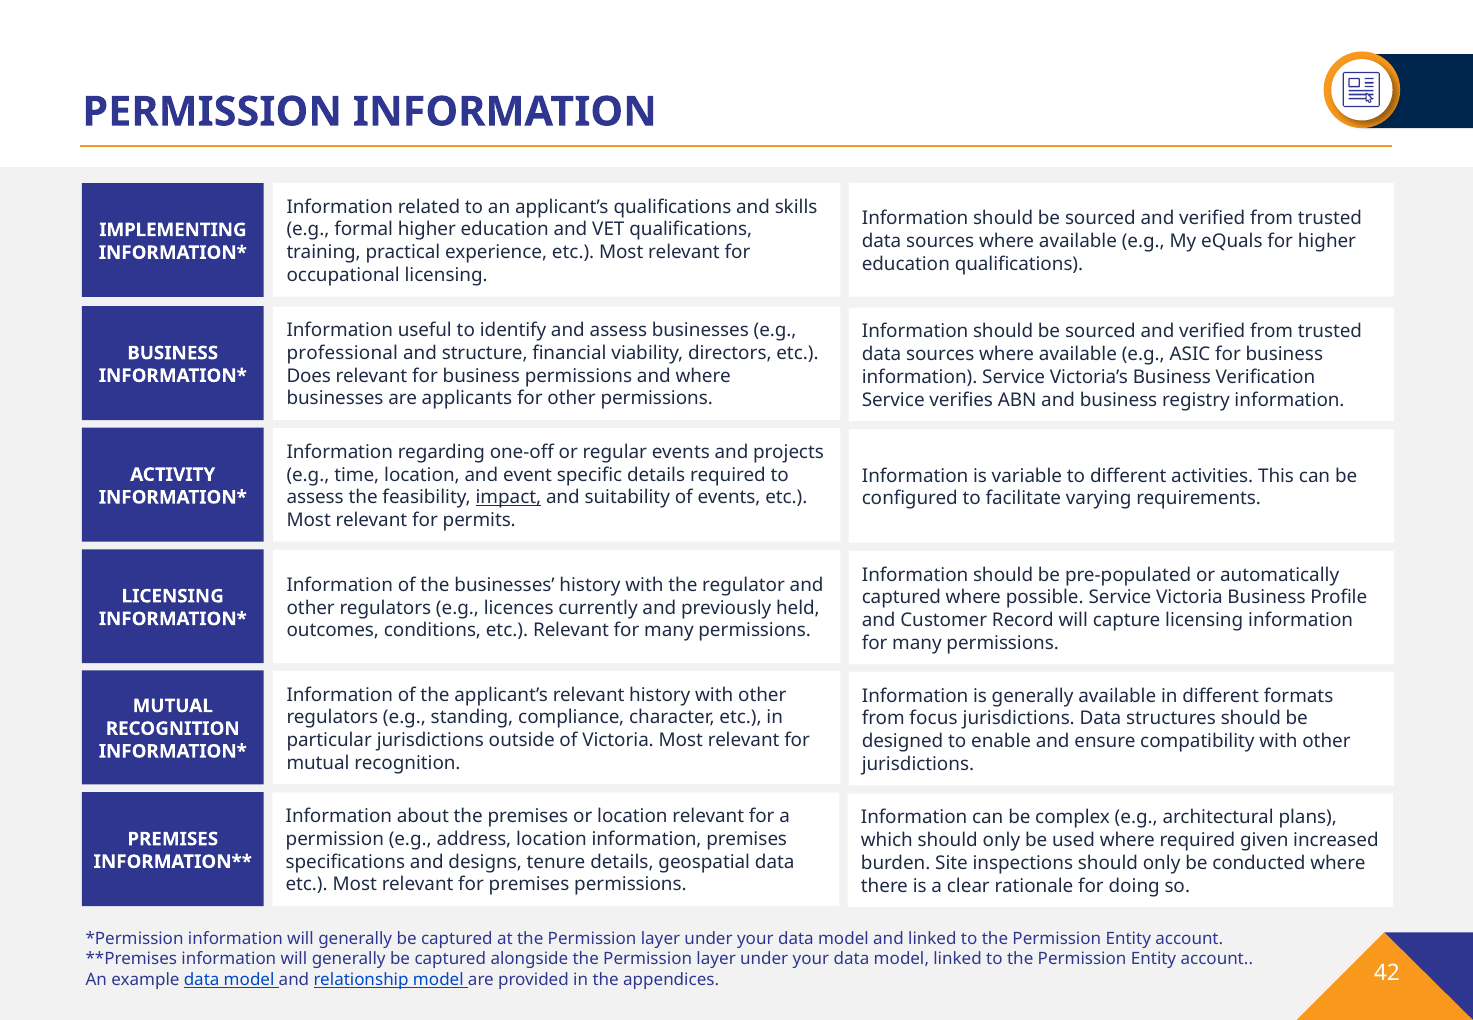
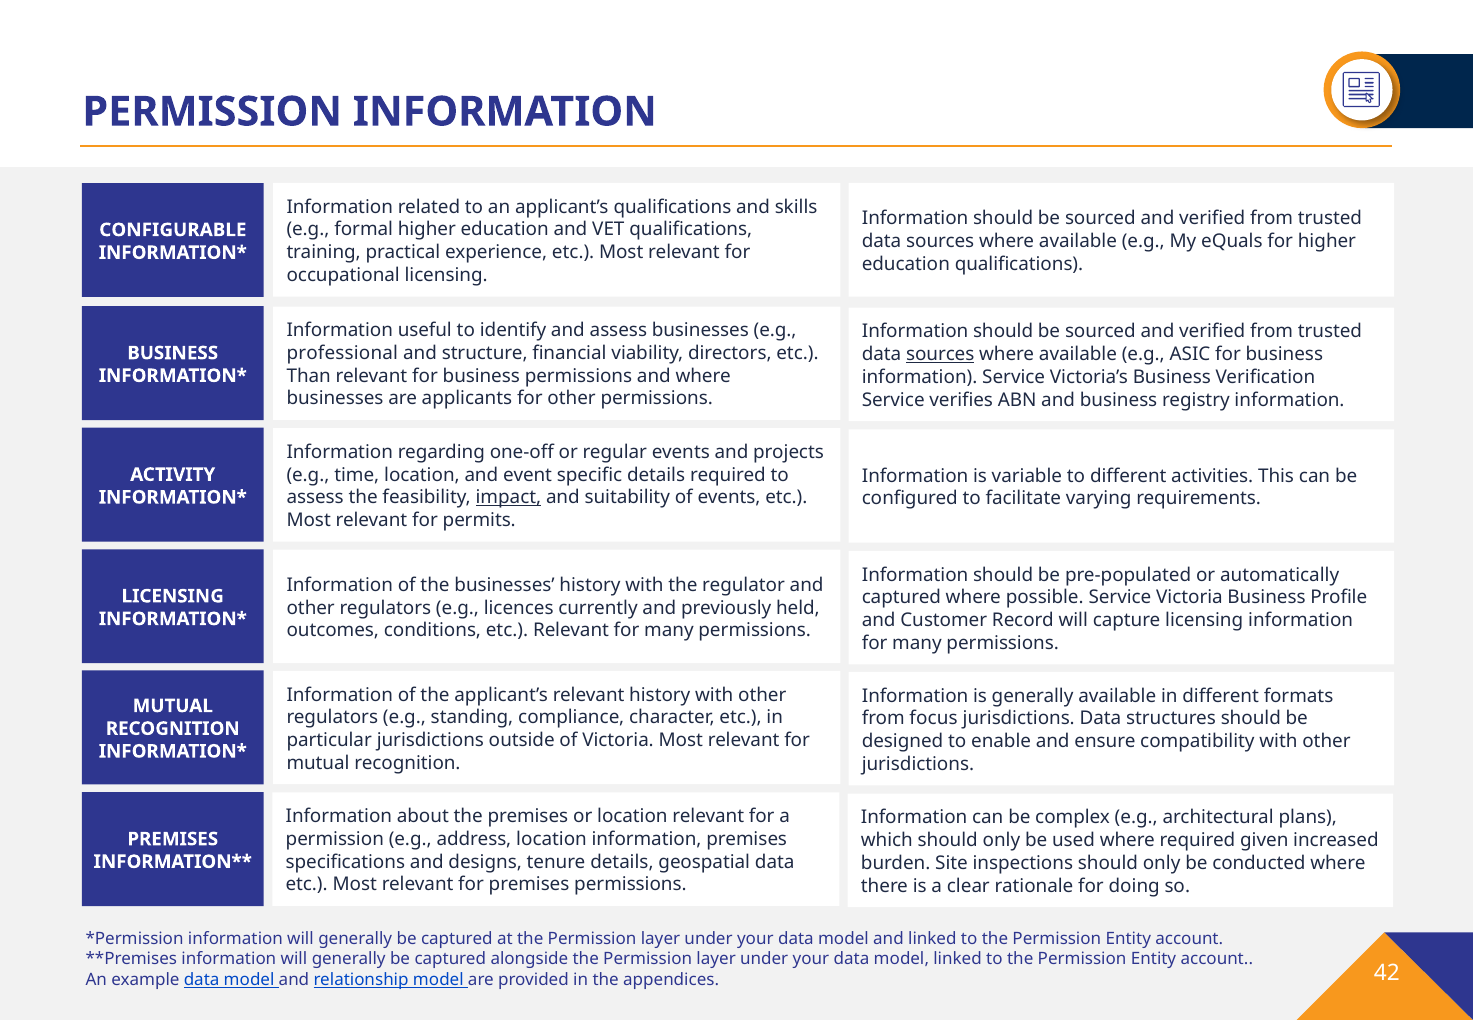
IMPLEMENTING: IMPLEMENTING -> CONFIGURABLE
sources at (940, 354) underline: none -> present
Does: Does -> Than
